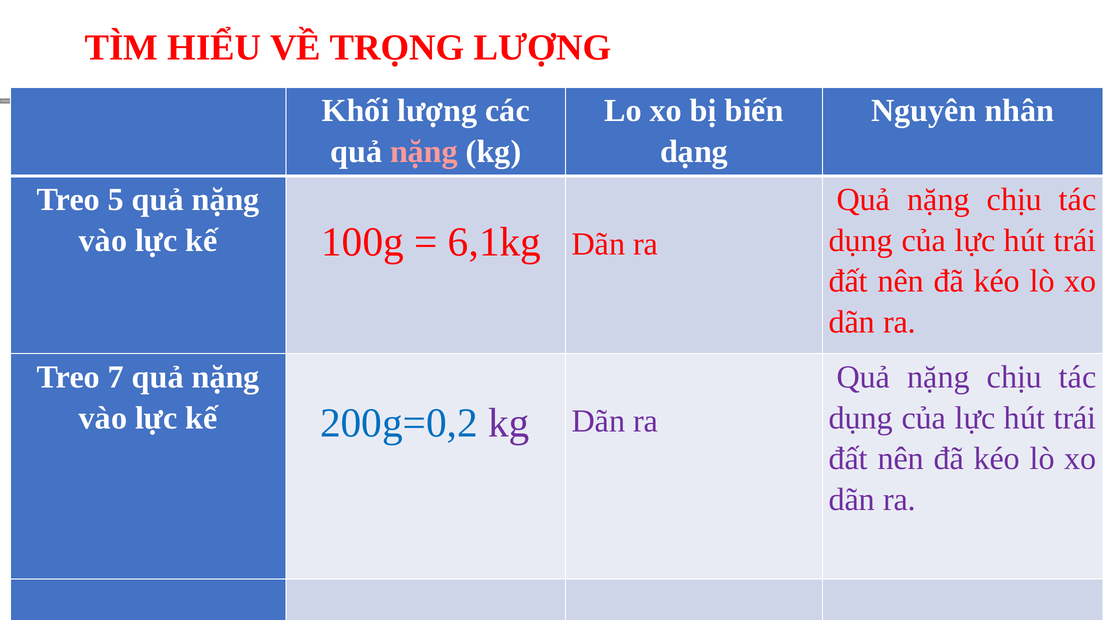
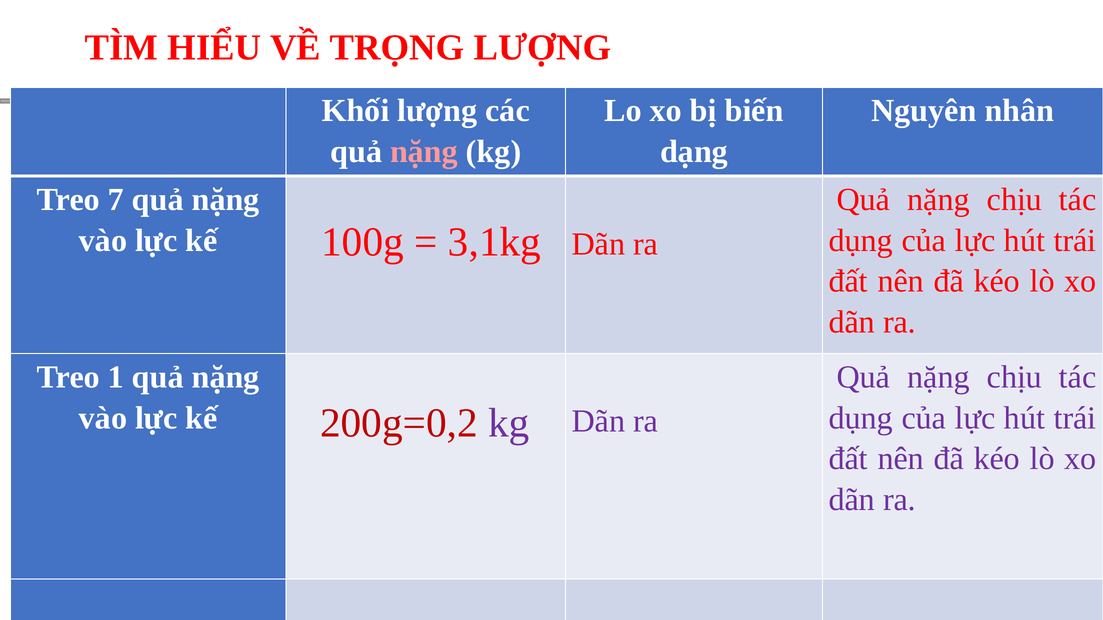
5: 5 -> 7
6,1kg: 6,1kg -> 3,1kg
7: 7 -> 1
200g=0,2 colour: blue -> red
